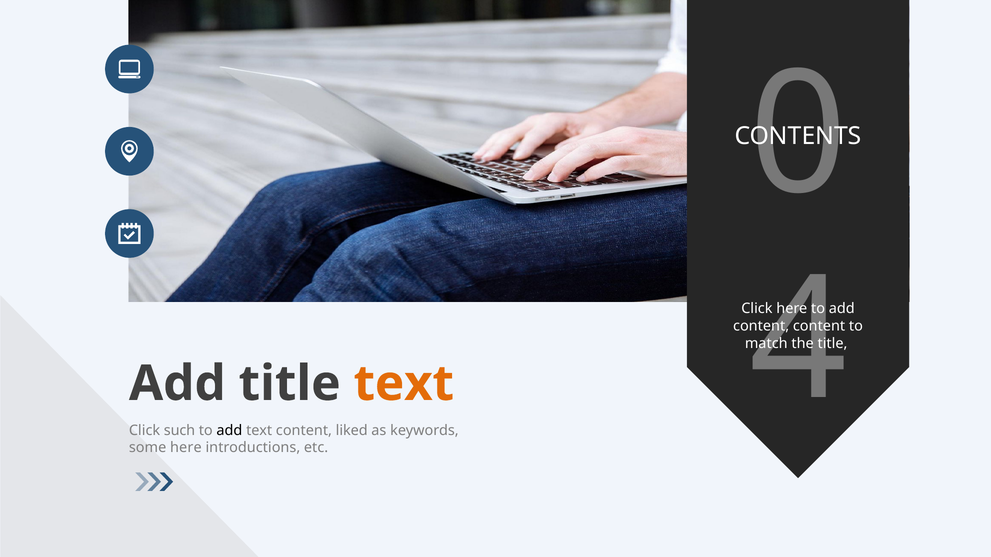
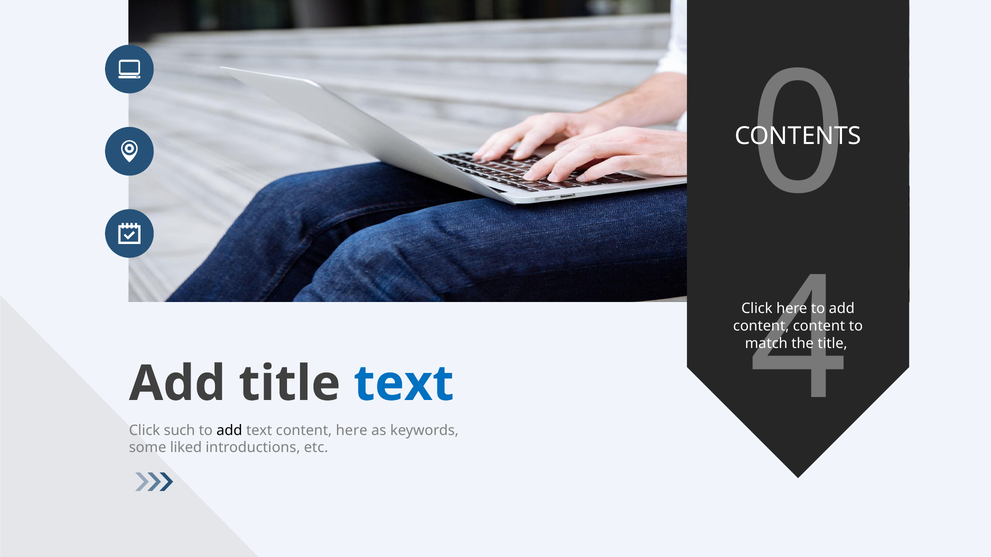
text at (404, 384) colour: orange -> blue
content liked: liked -> here
some here: here -> liked
